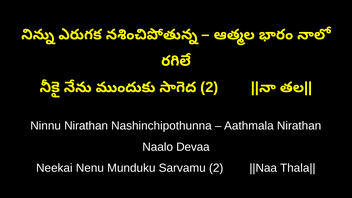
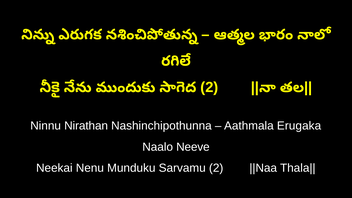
Aathmala Nirathan: Nirathan -> Erugaka
Devaa: Devaa -> Neeve
